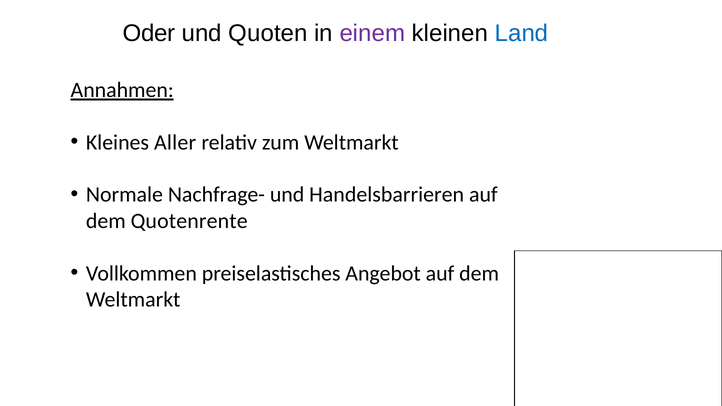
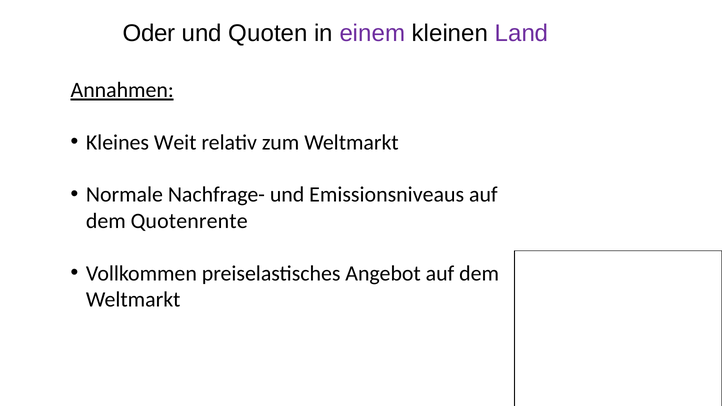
Land colour: blue -> purple
Aller: Aller -> Weit
Handelsbarrieren: Handelsbarrieren -> Emissionsniveaus
